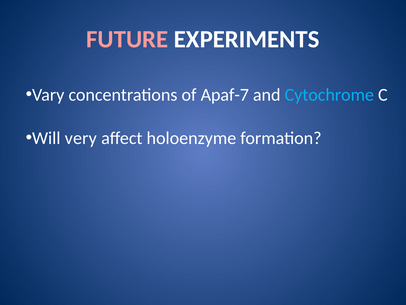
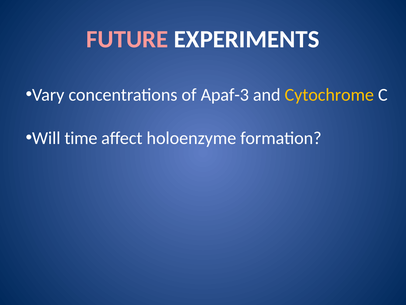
Apaf-7: Apaf-7 -> Apaf-3
Cytochrome colour: light blue -> yellow
very: very -> time
